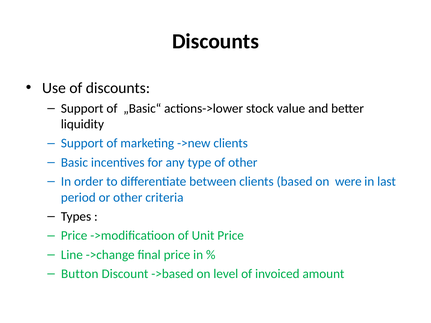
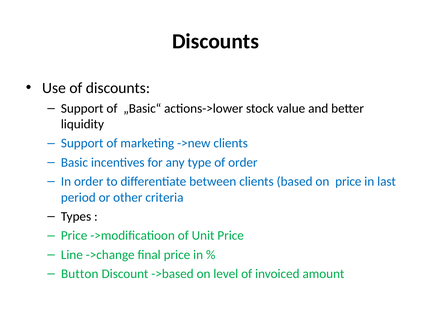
of other: other -> order
on were: were -> price
